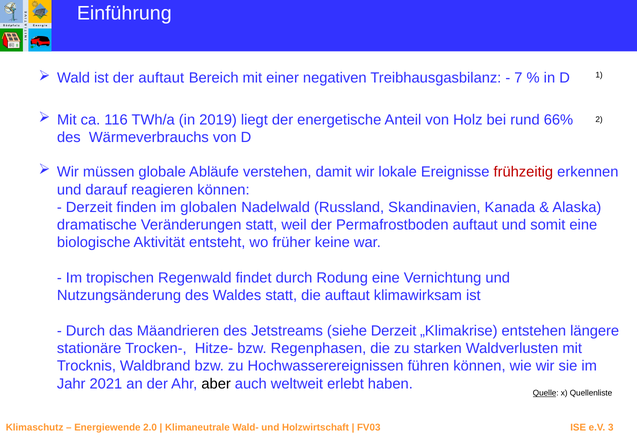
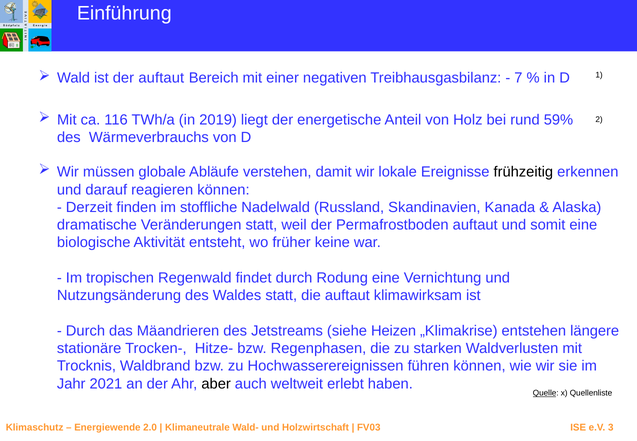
66%: 66% -> 59%
frühzeitig colour: red -> black
globalen: globalen -> stoffliche
siehe Derzeit: Derzeit -> Heizen
